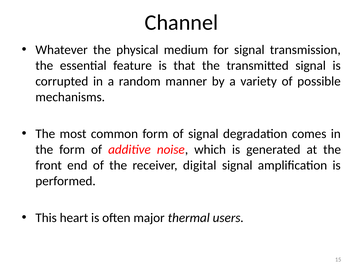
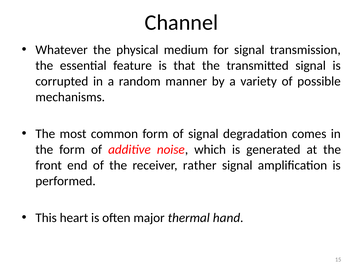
digital: digital -> rather
users: users -> hand
